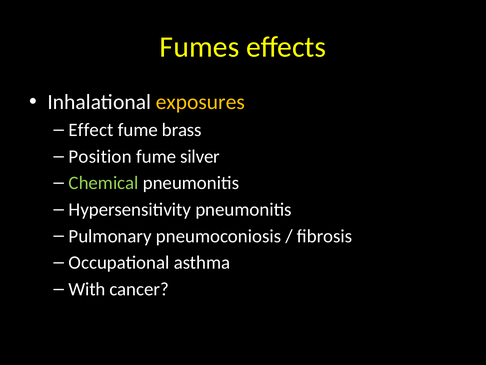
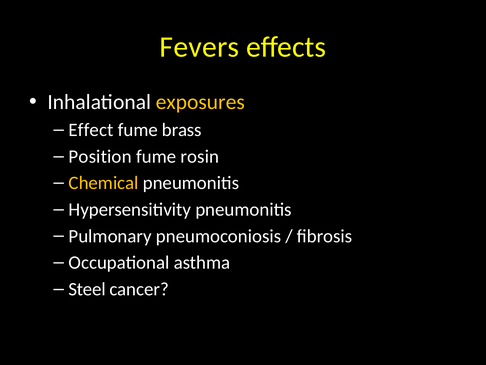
Fumes: Fumes -> Fevers
silver: silver -> rosin
Chemical colour: light green -> yellow
With: With -> Steel
